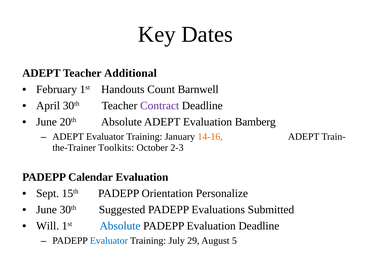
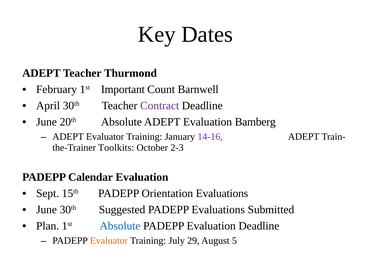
Additional: Additional -> Thurmond
Handouts: Handouts -> Important
14-16 colour: orange -> purple
Orientation Personalize: Personalize -> Evaluations
Will: Will -> Plan
Evaluator at (109, 241) colour: blue -> orange
